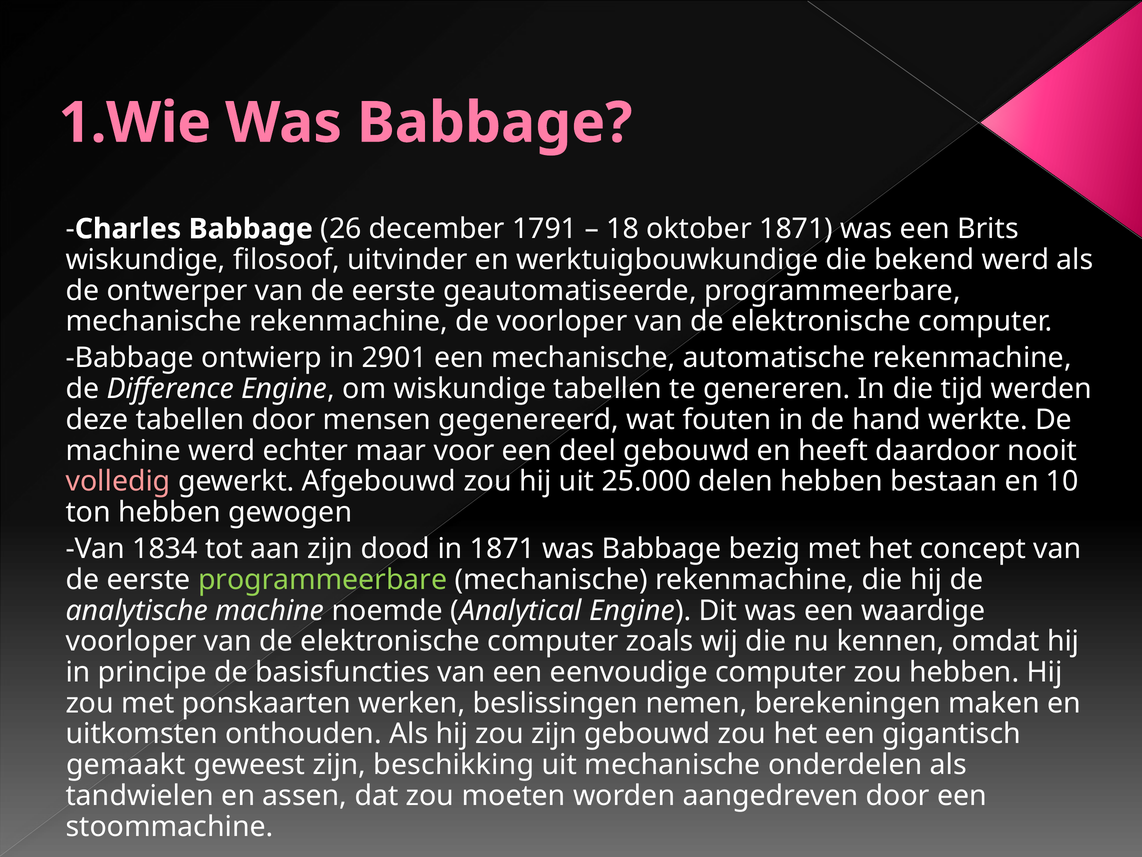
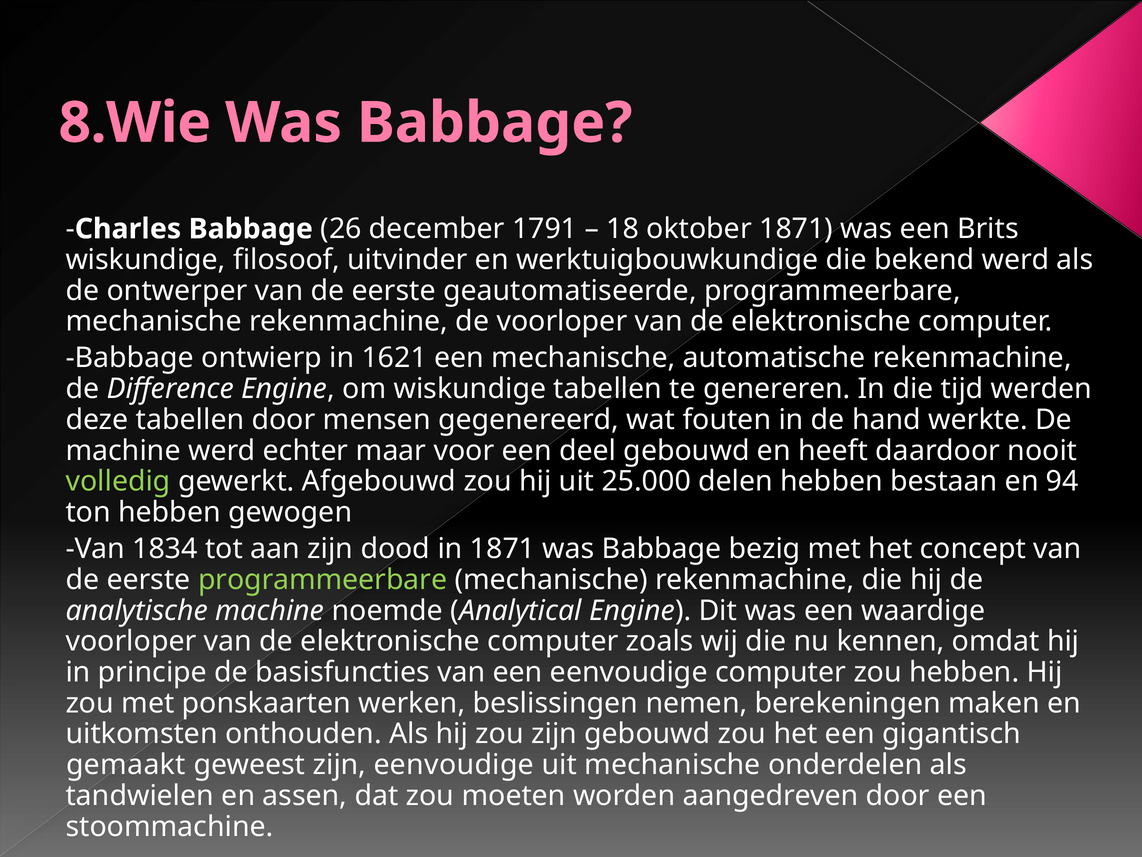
1.Wie: 1.Wie -> 8.Wie
2901: 2901 -> 1621
volledig colour: pink -> light green
10: 10 -> 94
zijn beschikking: beschikking -> eenvoudige
